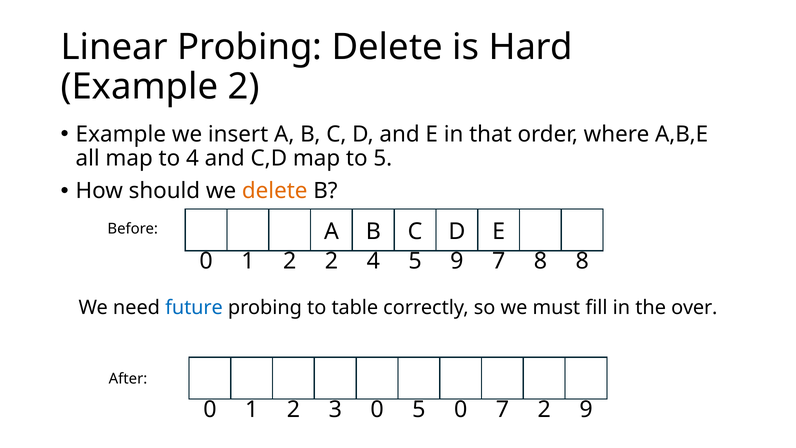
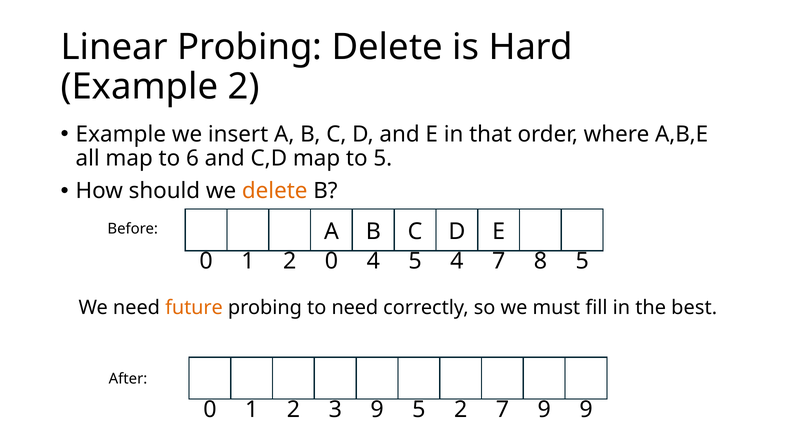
to 4: 4 -> 6
2 2: 2 -> 0
5 9: 9 -> 4
8 8: 8 -> 5
future colour: blue -> orange
to table: table -> need
over: over -> best
3 0: 0 -> 9
5 0: 0 -> 2
7 2: 2 -> 9
